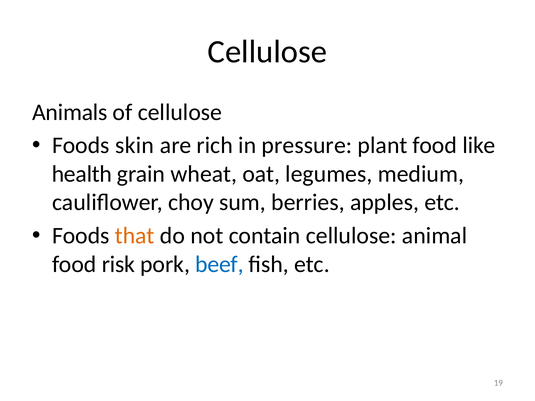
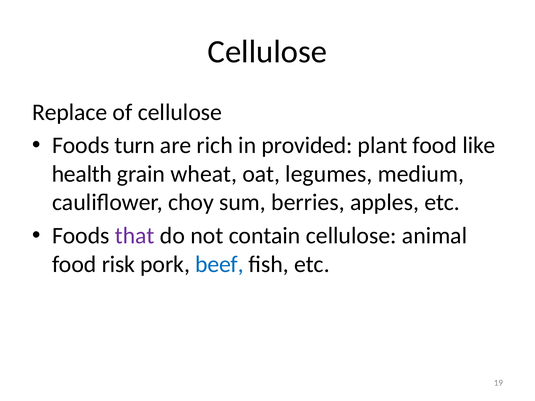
Animals: Animals -> Replace
skin: skin -> turn
pressure: pressure -> provided
that colour: orange -> purple
